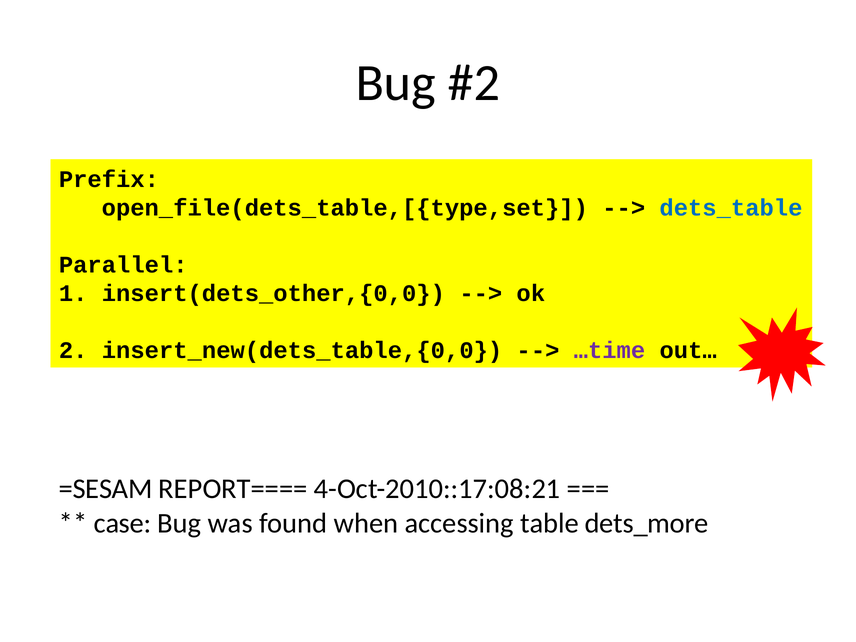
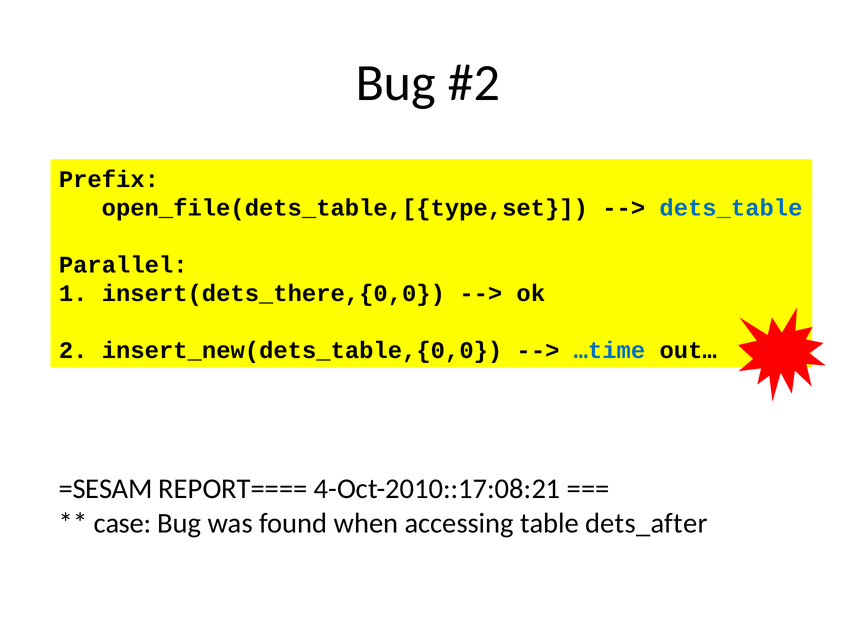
insert(dets_other,{0,0: insert(dets_other,{0,0 -> insert(dets_there,{0,0
…time colour: purple -> blue
dets_more: dets_more -> dets_after
